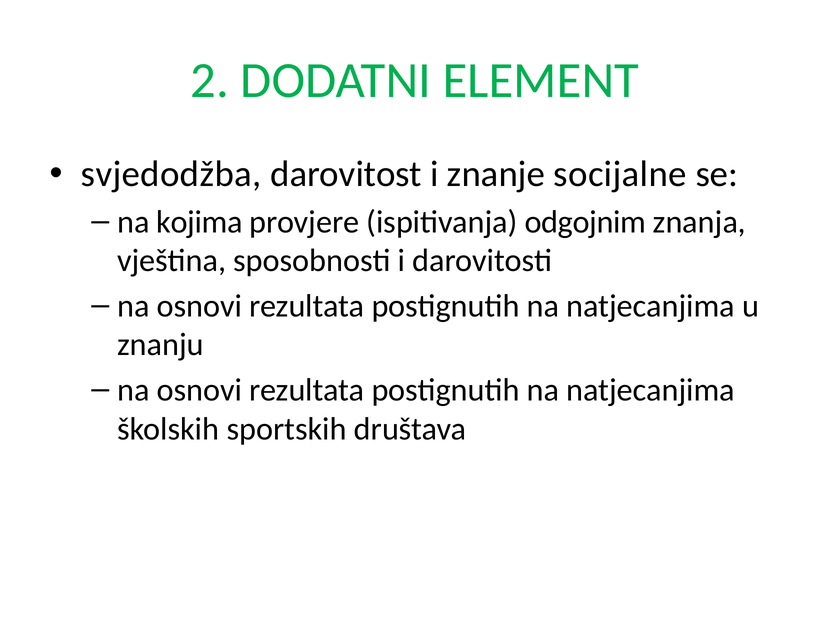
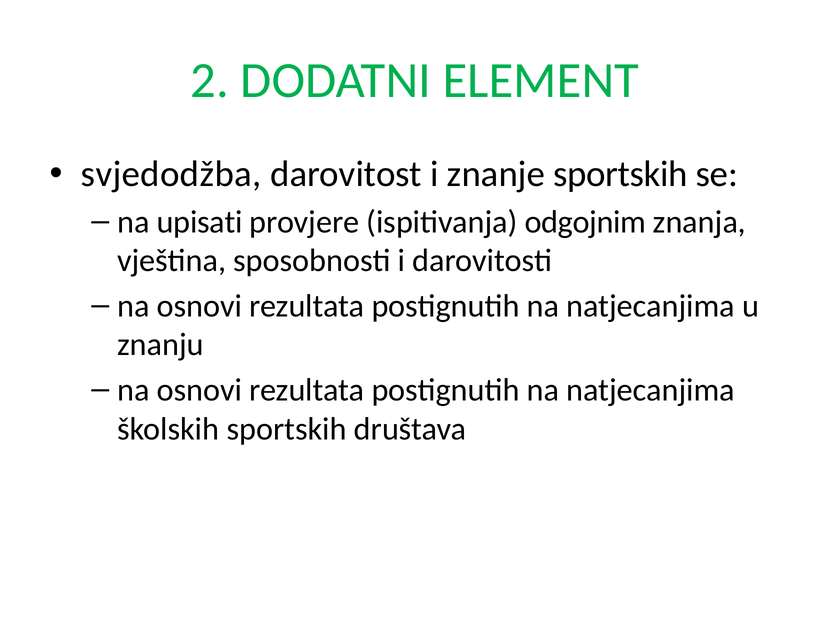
znanje socijalne: socijalne -> sportskih
kojima: kojima -> upisati
